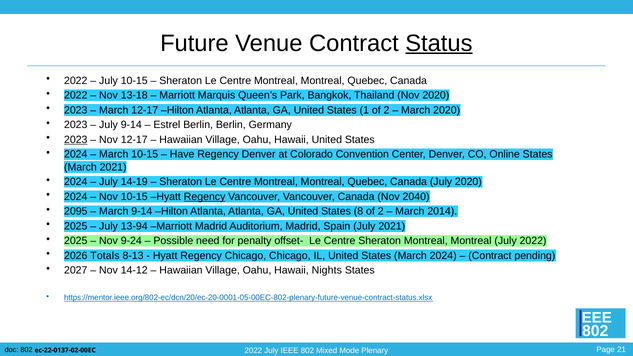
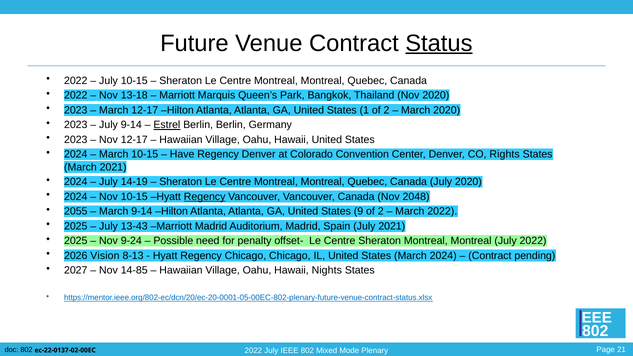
Estrel underline: none -> present
2023 at (76, 140) underline: present -> none
Online: Online -> Rights
2040: 2040 -> 2048
2095: 2095 -> 2055
8: 8 -> 9
March 2014: 2014 -> 2022
13-94: 13-94 -> 13-43
Totals: Totals -> Vision
14-12: 14-12 -> 14-85
